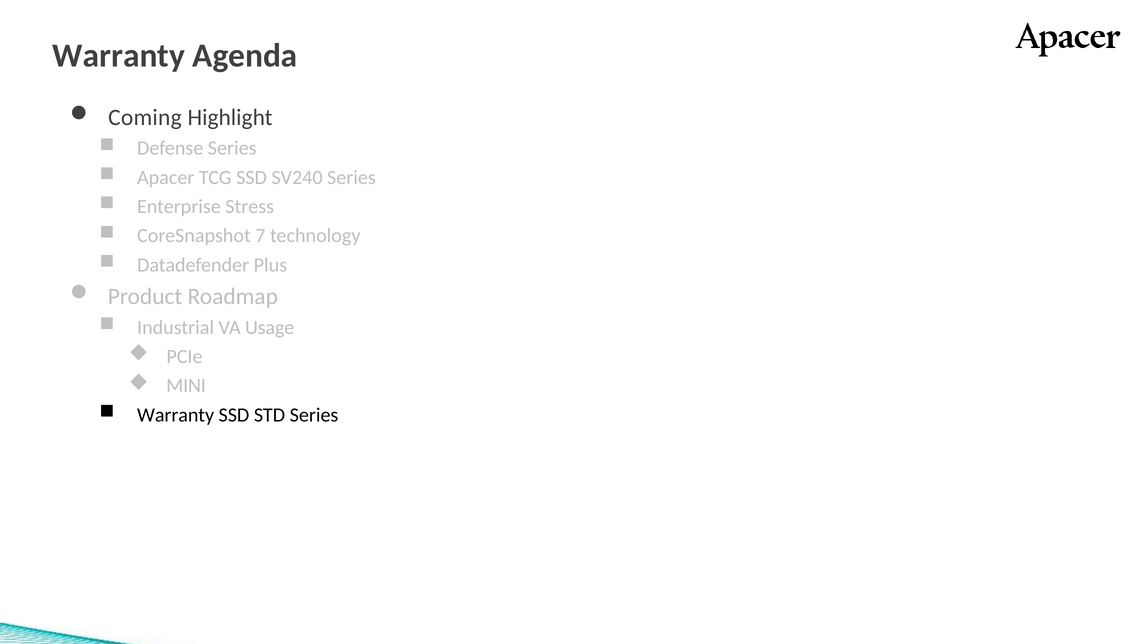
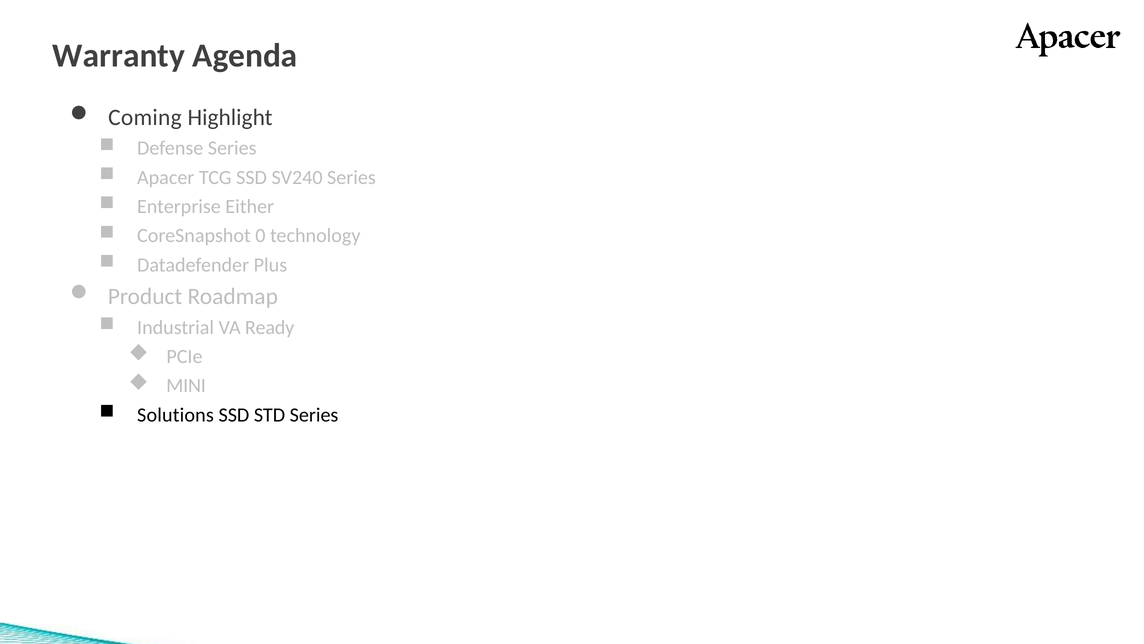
Stress: Stress -> Either
7: 7 -> 0
Usage: Usage -> Ready
Warranty at (176, 415): Warranty -> Solutions
